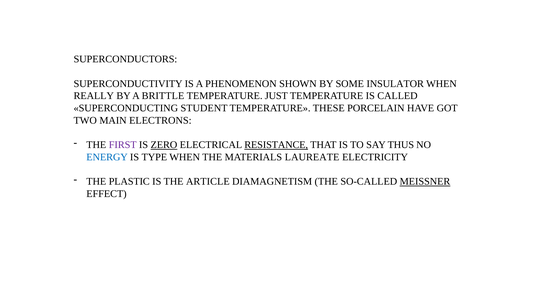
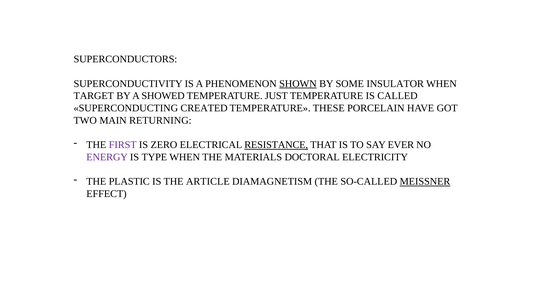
SHOWN underline: none -> present
REALLY: REALLY -> TARGET
BRITTLE: BRITTLE -> SHOWED
STUDENT: STUDENT -> CREATED
ELECTRONS: ELECTRONS -> RETURNING
ZERO underline: present -> none
THUS: THUS -> EVER
ENERGY colour: blue -> purple
LAUREATE: LAUREATE -> DOCTORAL
